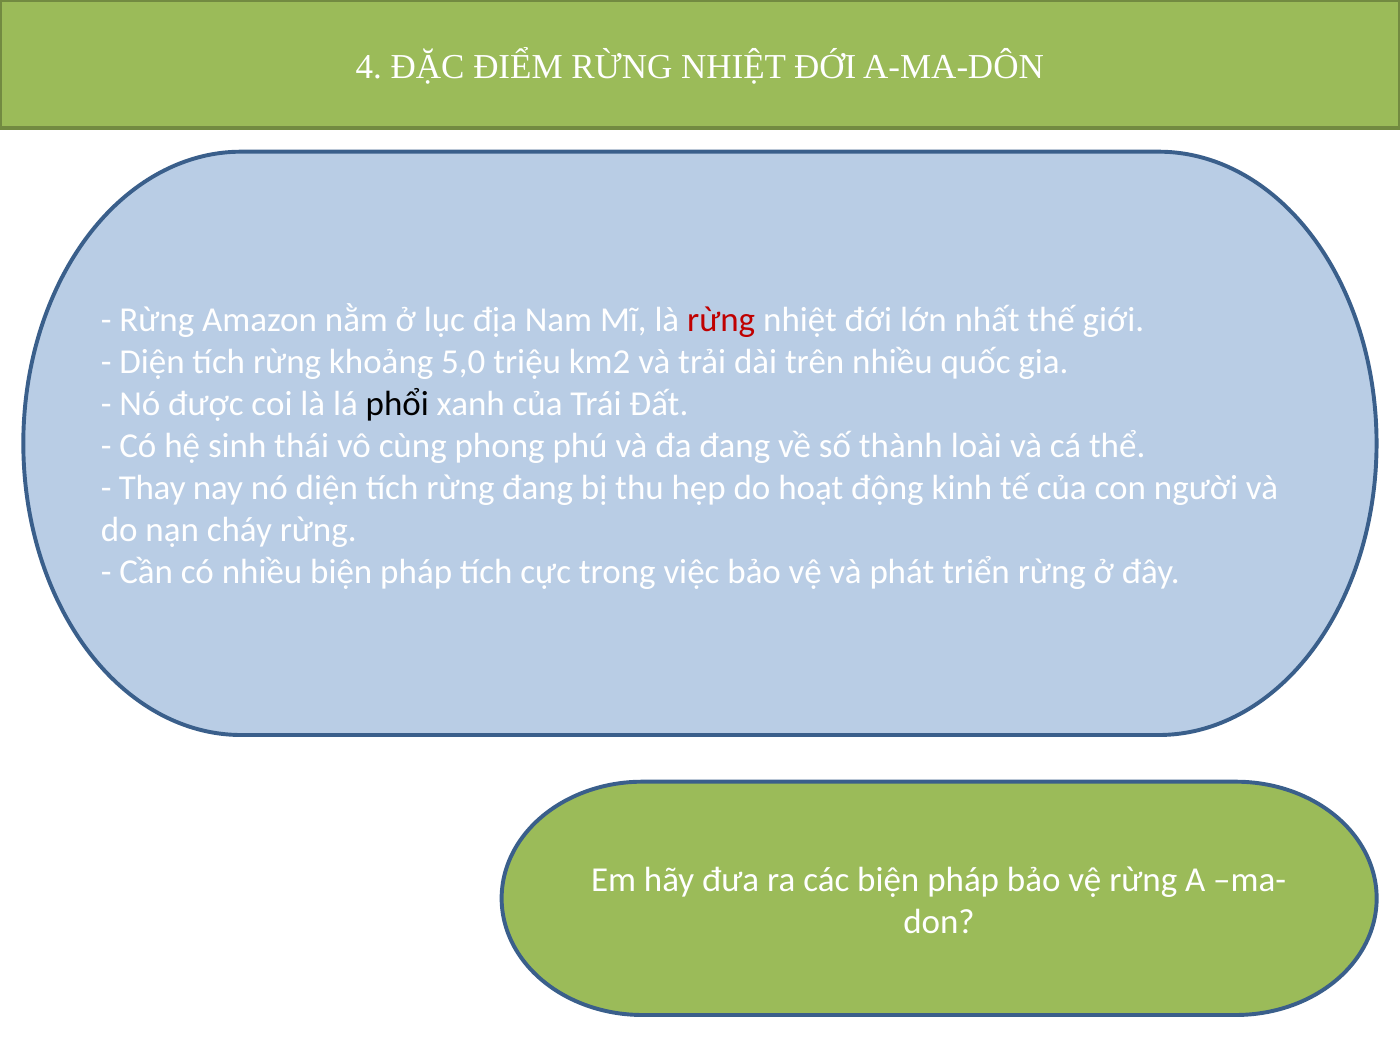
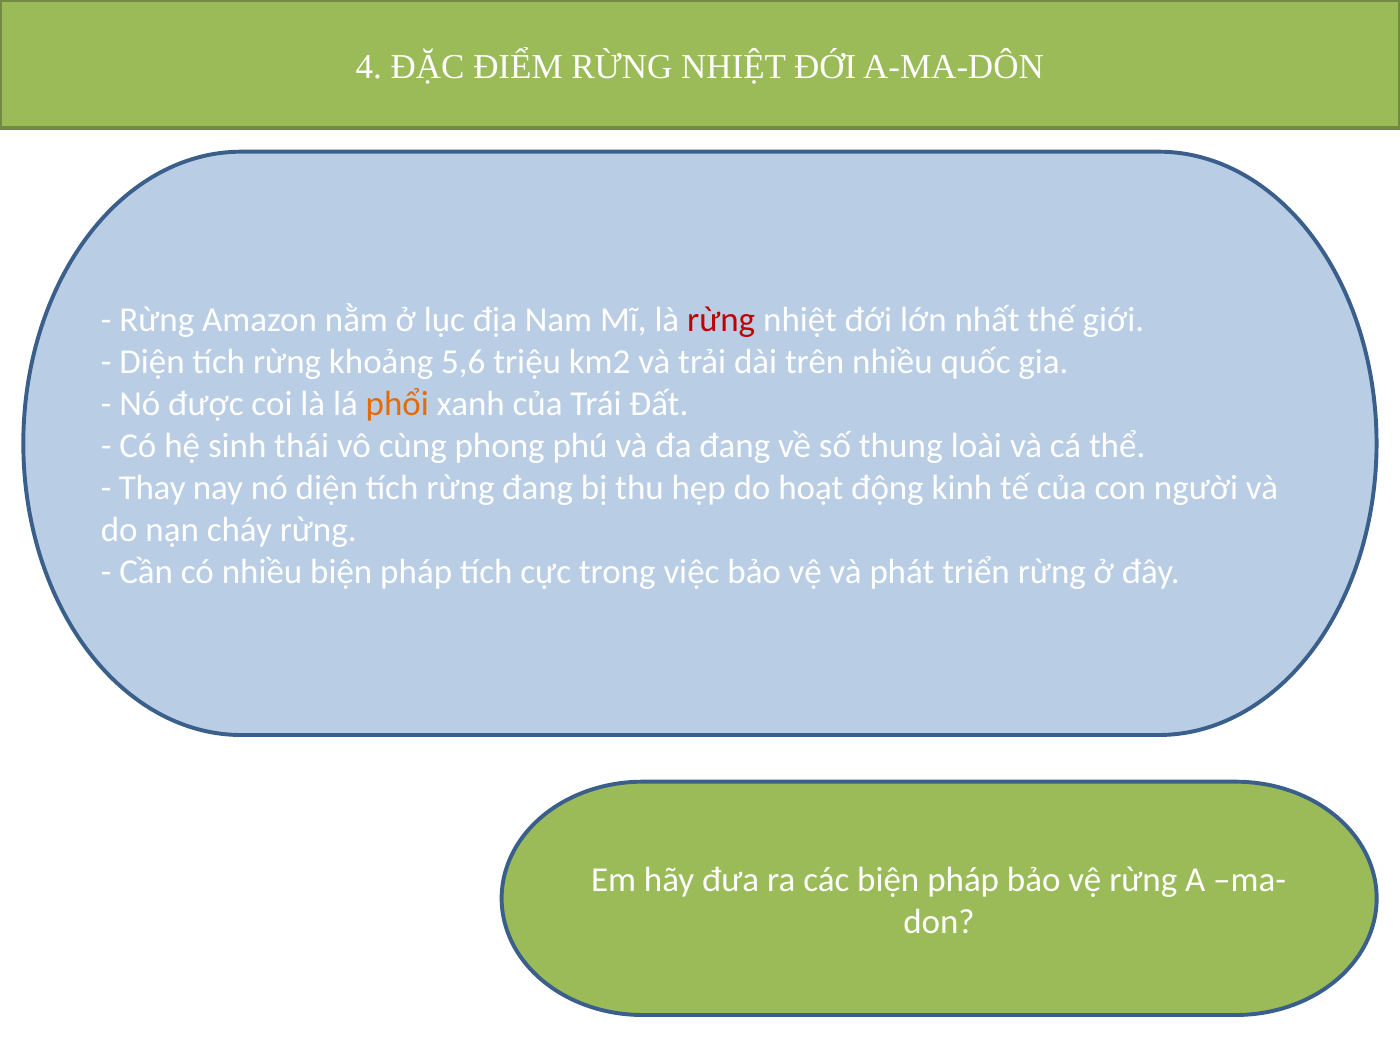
5,0: 5,0 -> 5,6
phổi colour: black -> orange
thành: thành -> thung
